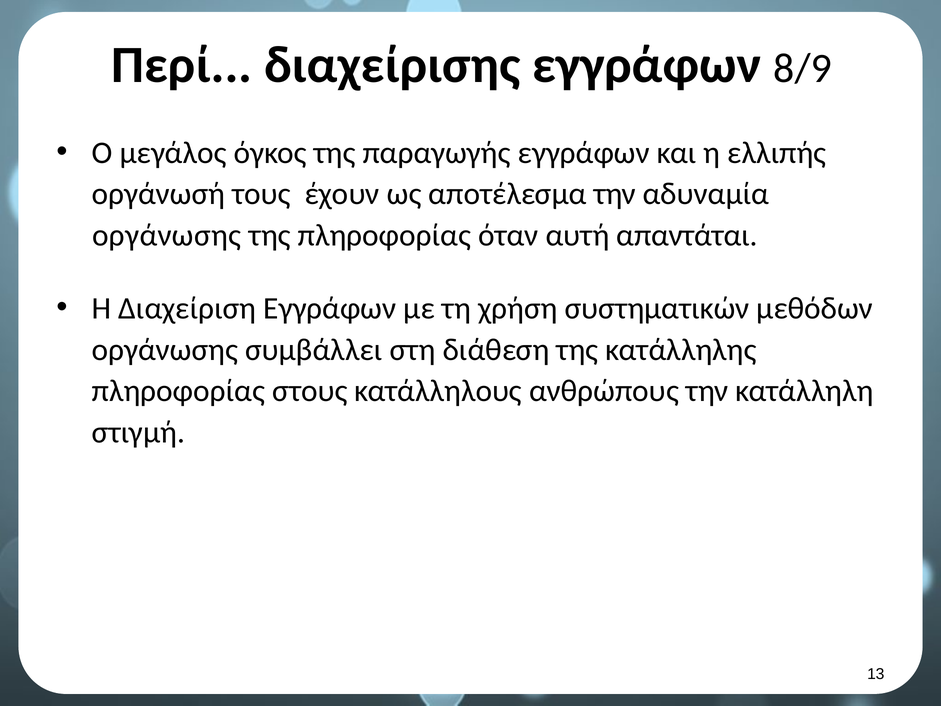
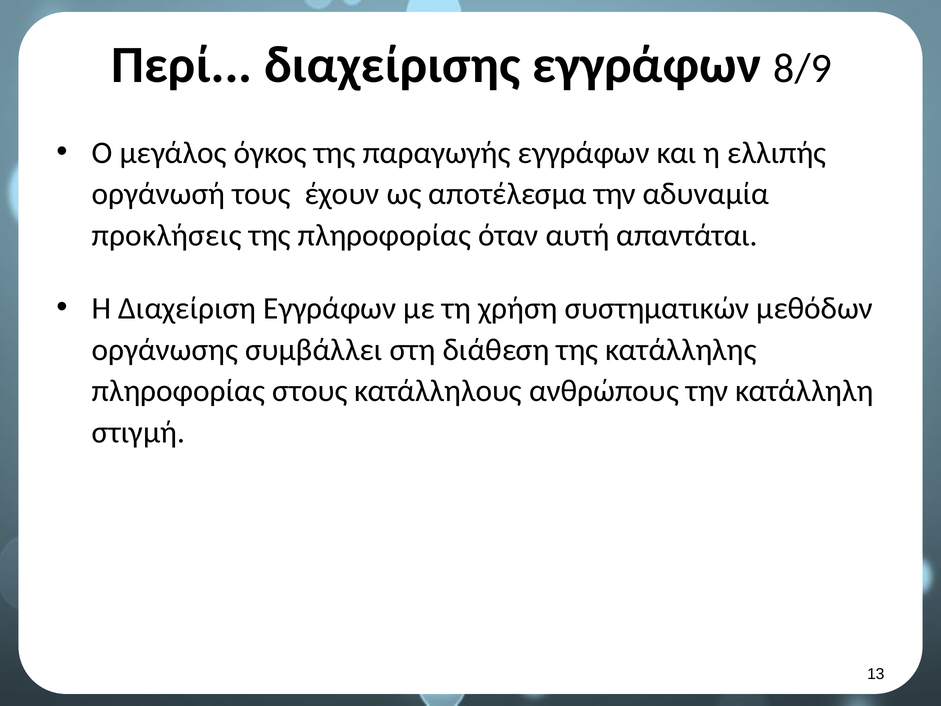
οργάνωσης at (167, 235): οργάνωσης -> προκλήσεις
